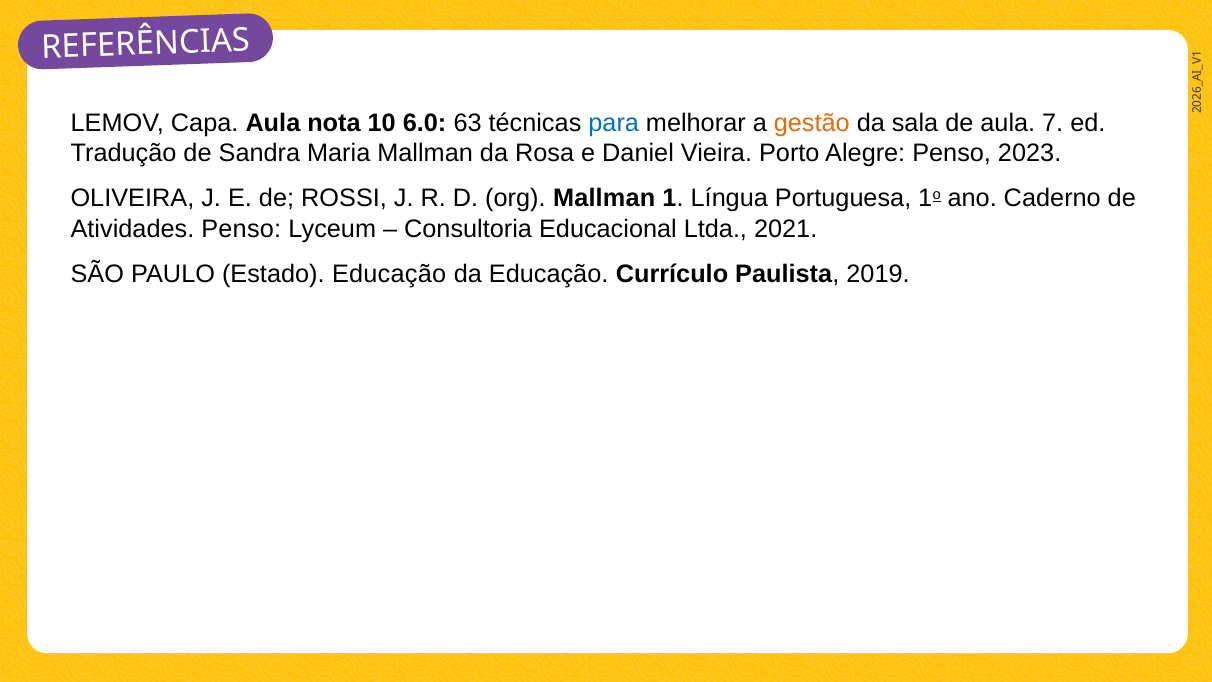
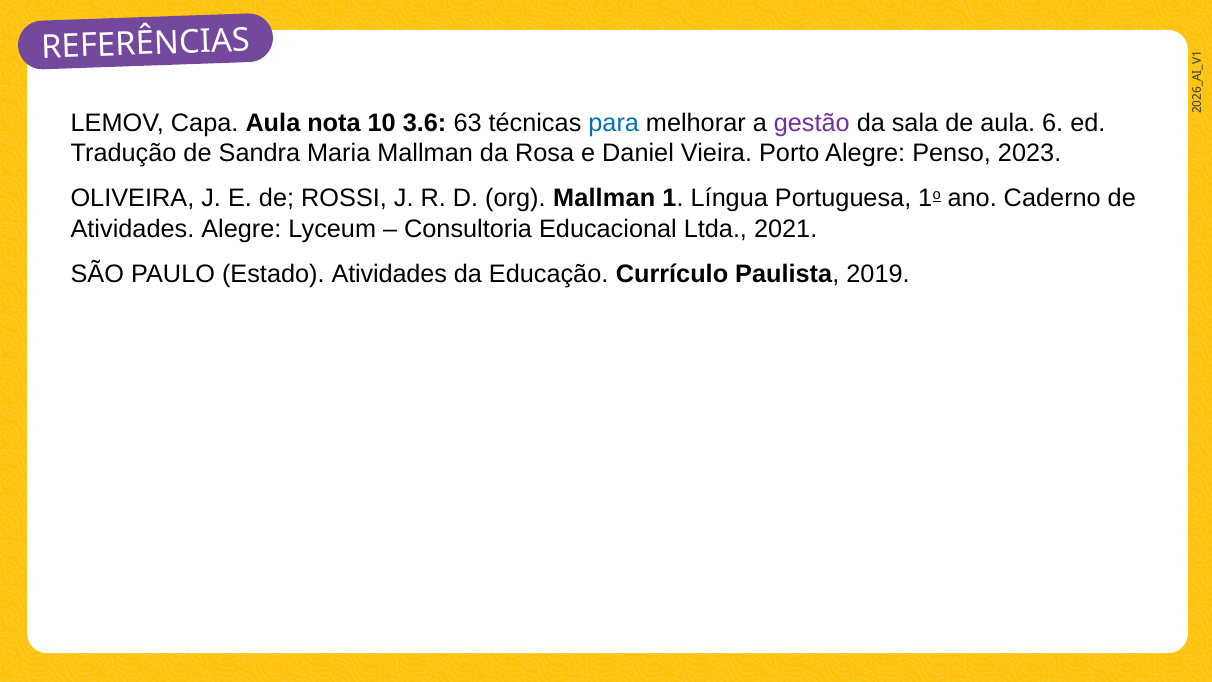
6.0: 6.0 -> 3.6
gestão colour: orange -> purple
aula 7: 7 -> 6
Atividades Penso: Penso -> Alegre
Estado Educação: Educação -> Atividades
